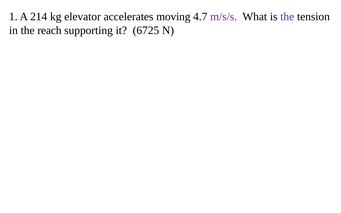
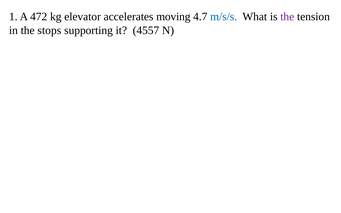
214: 214 -> 472
m/s/s colour: purple -> blue
reach: reach -> stops
6725: 6725 -> 4557
